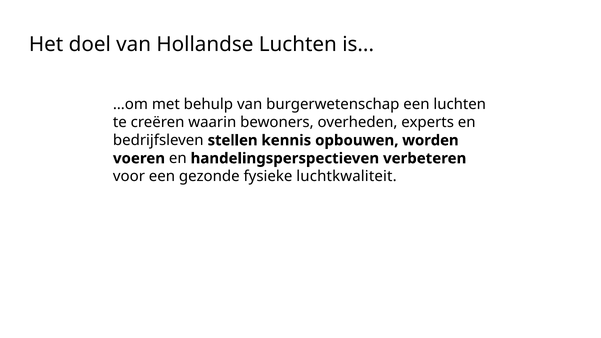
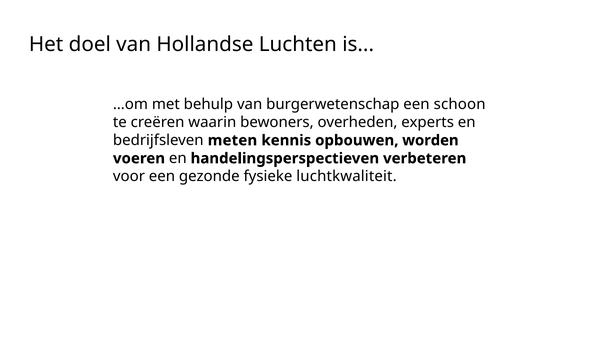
een luchten: luchten -> schoon
stellen: stellen -> meten
